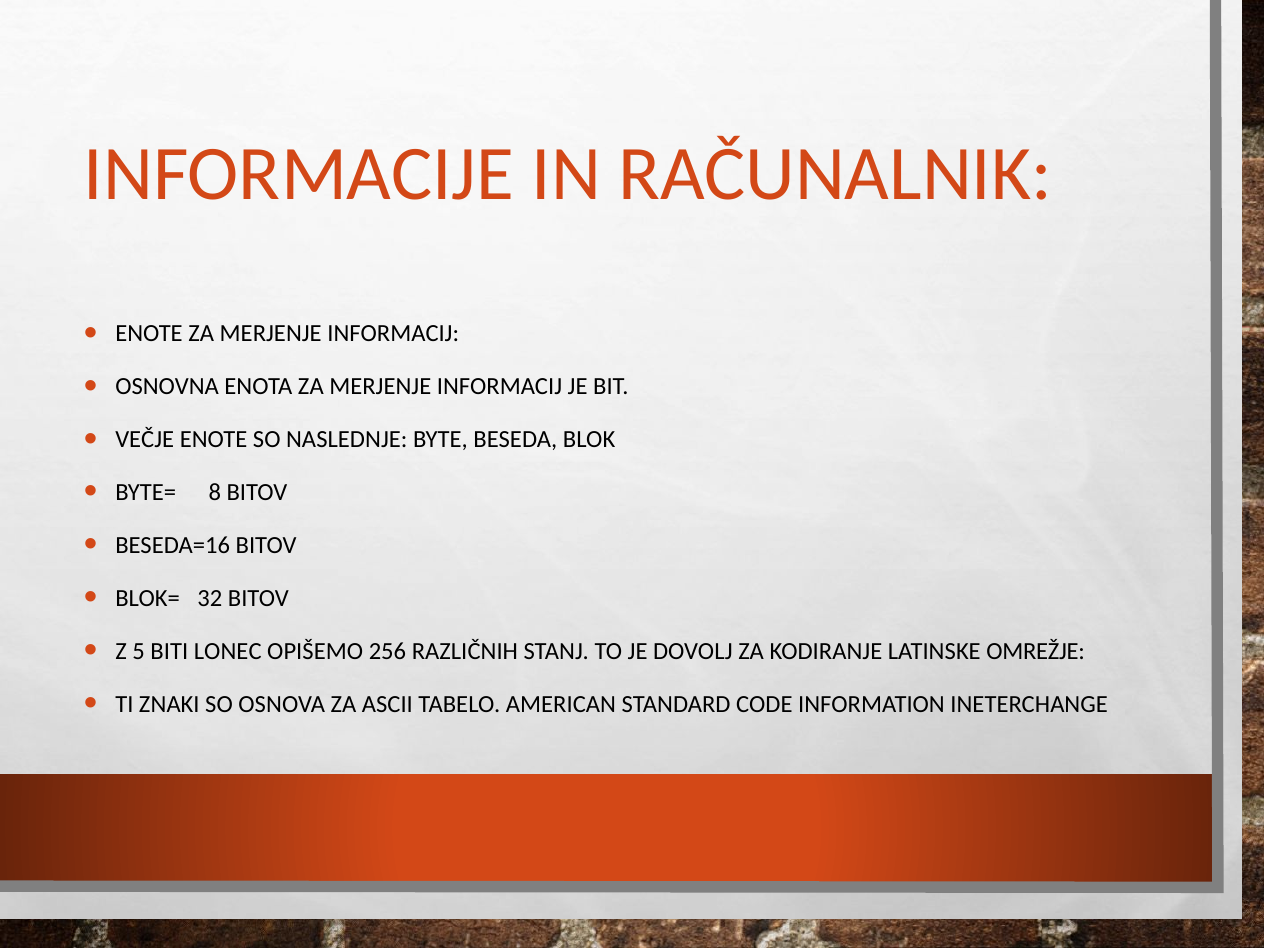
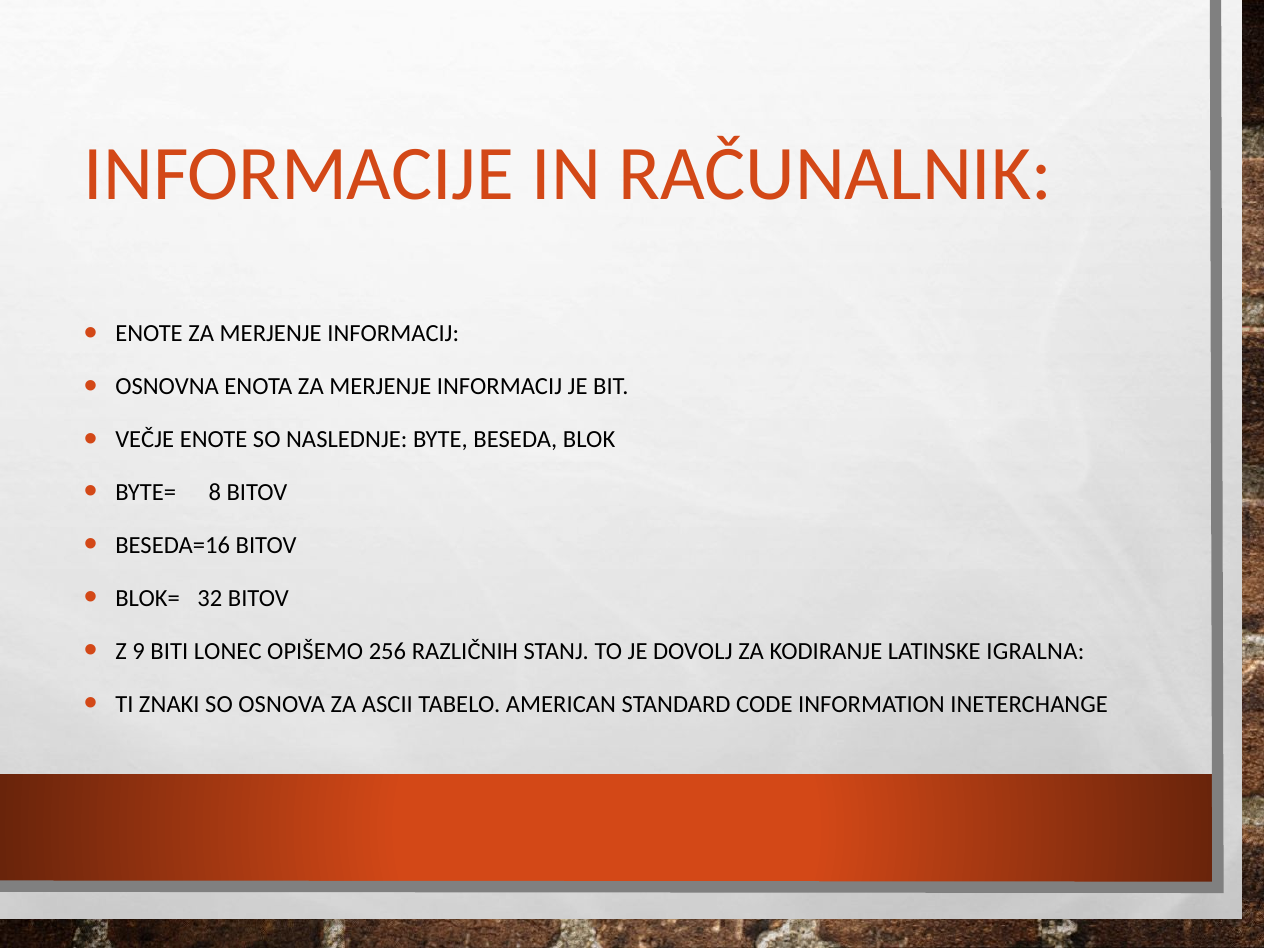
5: 5 -> 9
OMREŽJE: OMREŽJE -> IGRALNA
